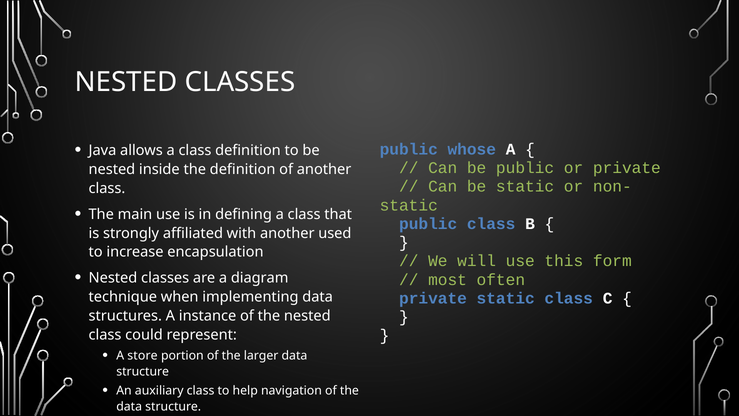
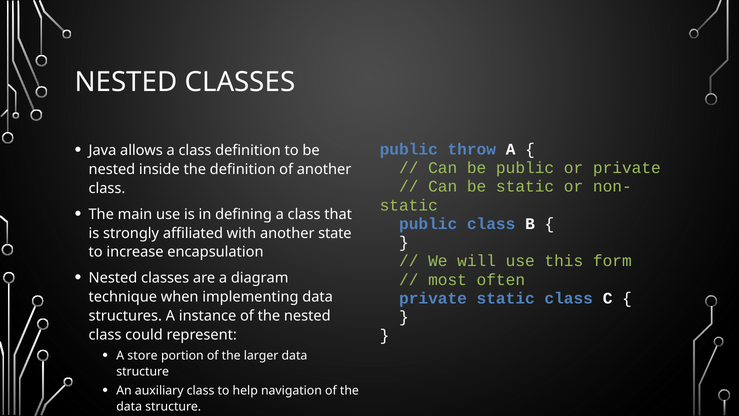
whose: whose -> throw
used: used -> state
